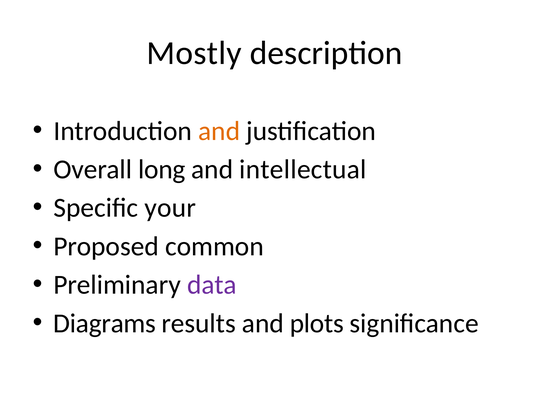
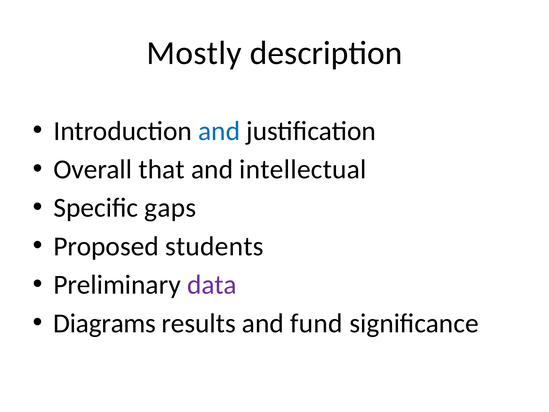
and at (219, 131) colour: orange -> blue
long: long -> that
your: your -> gaps
common: common -> students
plots: plots -> fund
